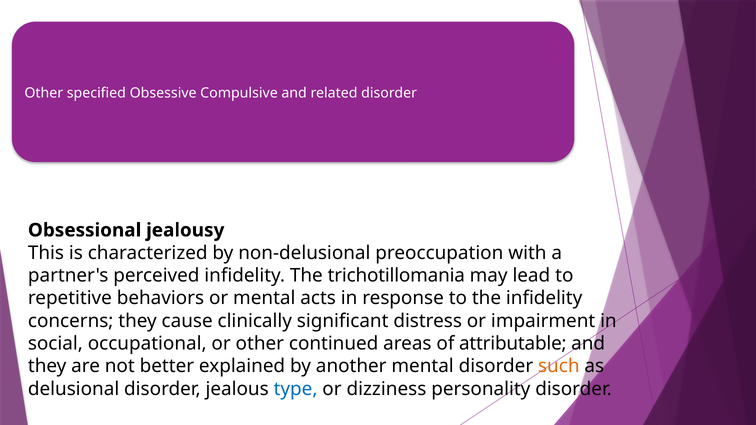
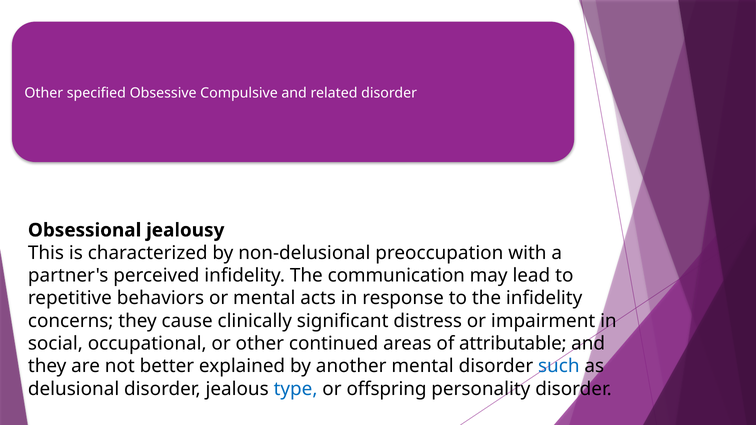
trichotillomania: trichotillomania -> communication
such colour: orange -> blue
dizziness: dizziness -> offspring
